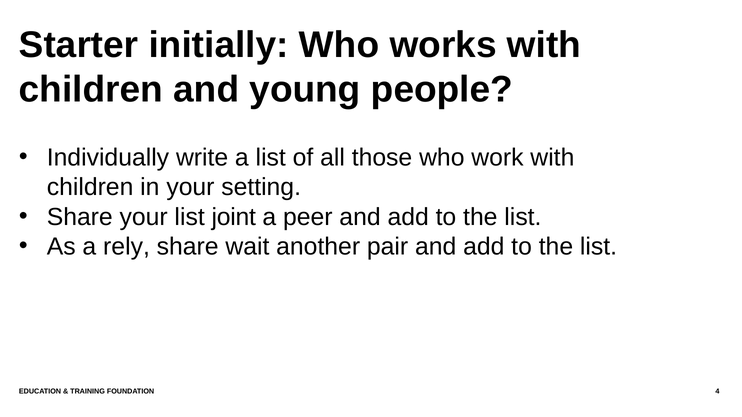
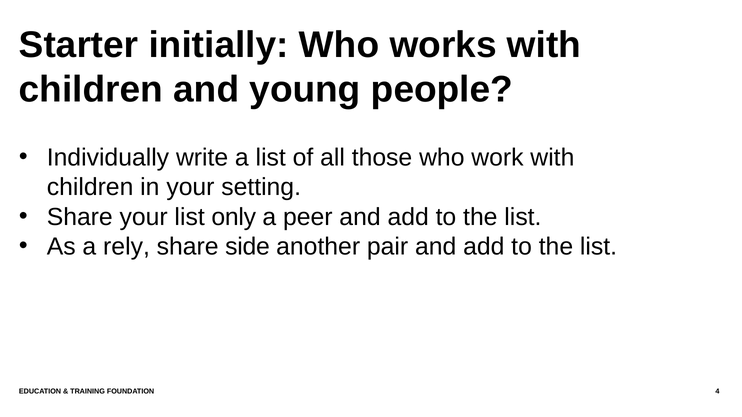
joint: joint -> only
wait: wait -> side
